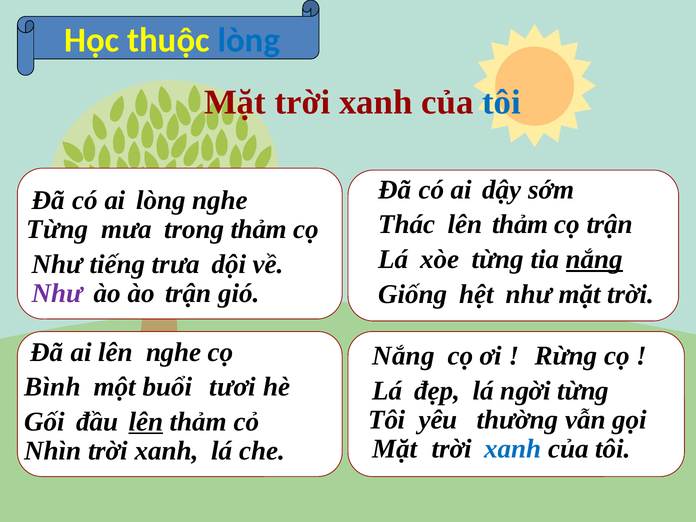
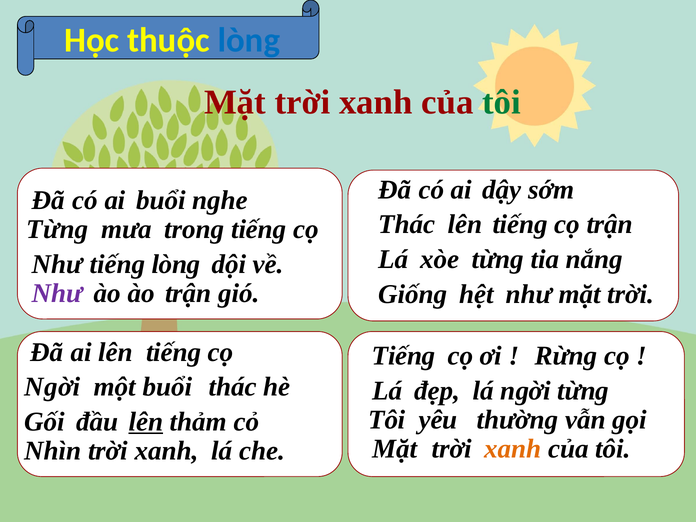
tôi at (501, 102) colour: blue -> green
ai lòng: lòng -> buổi
thảm at (520, 225): thảm -> tiếng
trong thảm: thảm -> tiếng
nắng at (594, 259) underline: present -> none
tiếng trưa: trưa -> lòng
ai lên nghe: nghe -> tiếng
Nắng at (403, 356): Nắng -> Tiếng
Bình at (52, 387): Bình -> Ngời
buổi tươi: tươi -> thác
xanh at (513, 449) colour: blue -> orange
